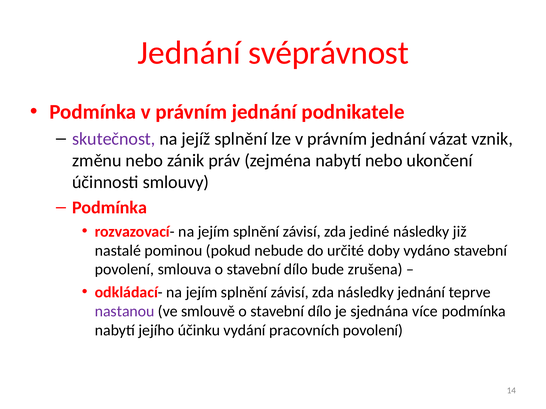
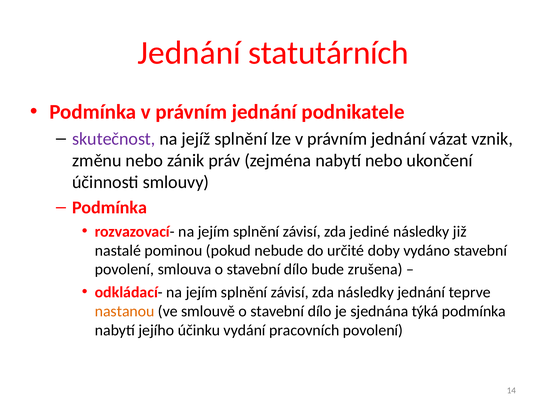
svéprávnost: svéprávnost -> statutárních
nastanou colour: purple -> orange
více: více -> týká
